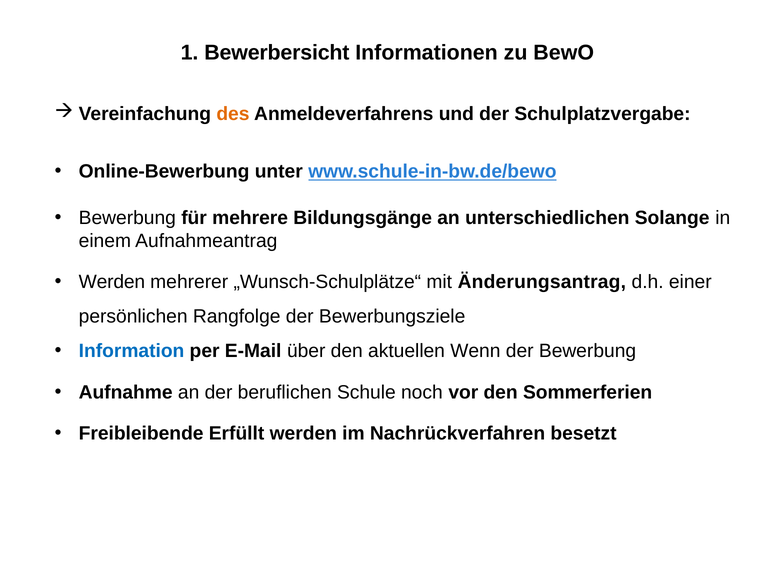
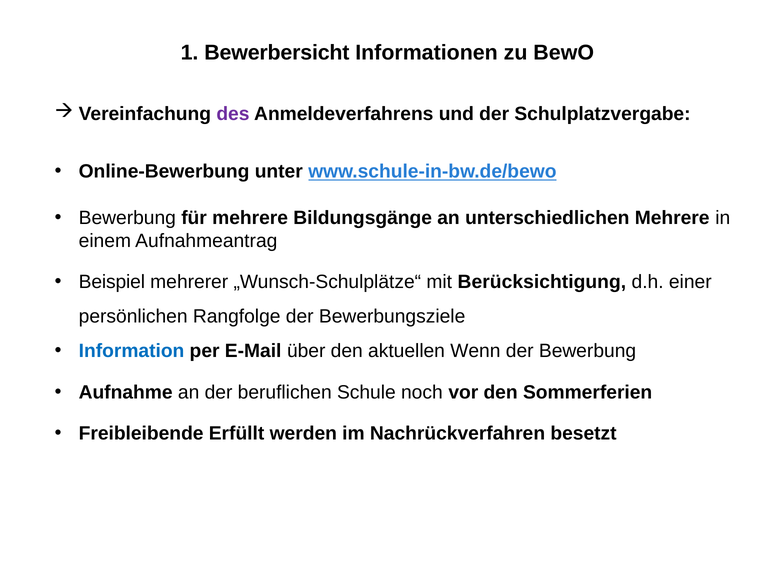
des colour: orange -> purple
unterschiedlichen Solange: Solange -> Mehrere
Werden at (112, 282): Werden -> Beispiel
Änderungsantrag: Änderungsantrag -> Berücksichtigung
